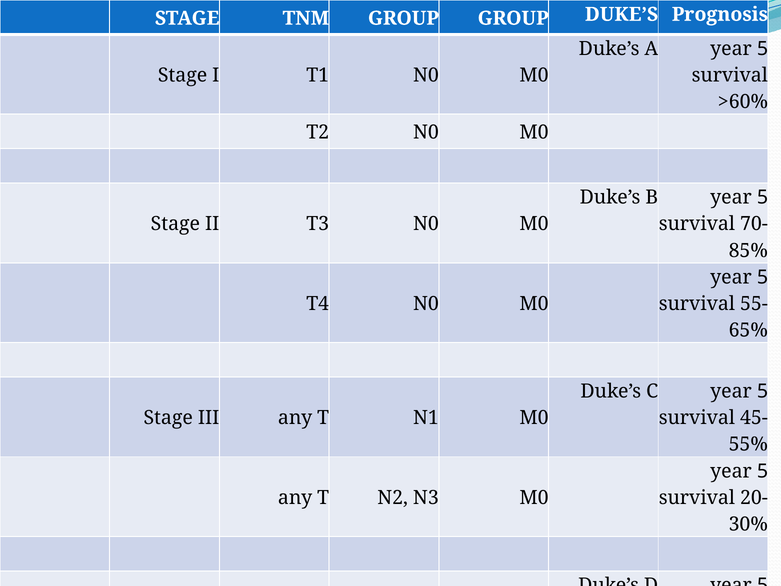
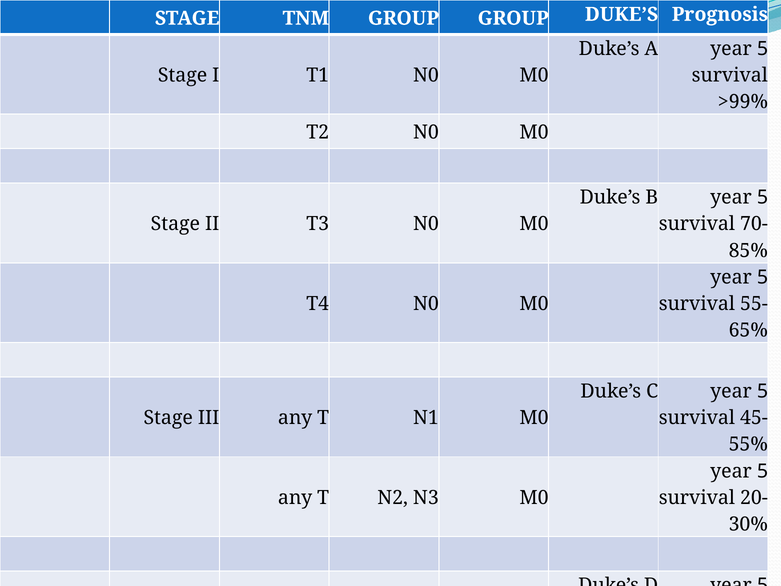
>60%: >60% -> >99%
